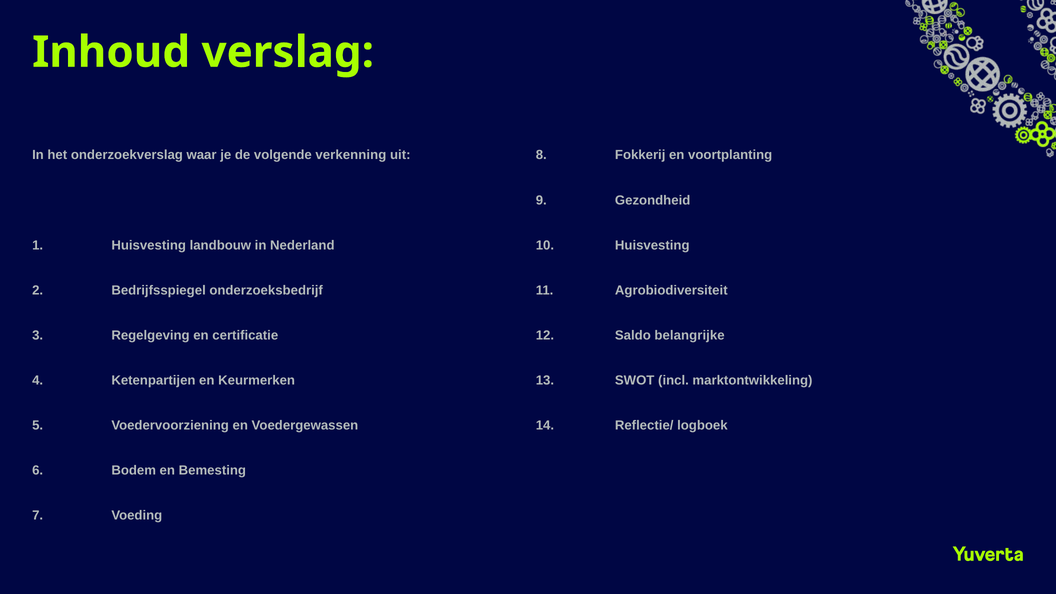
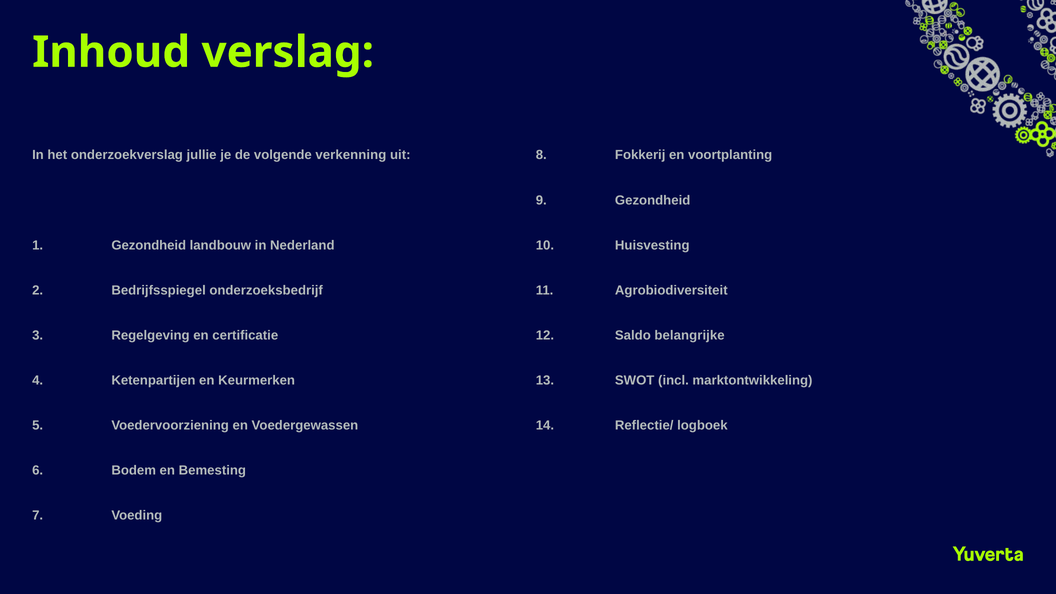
waar: waar -> jullie
1 Huisvesting: Huisvesting -> Gezondheid
